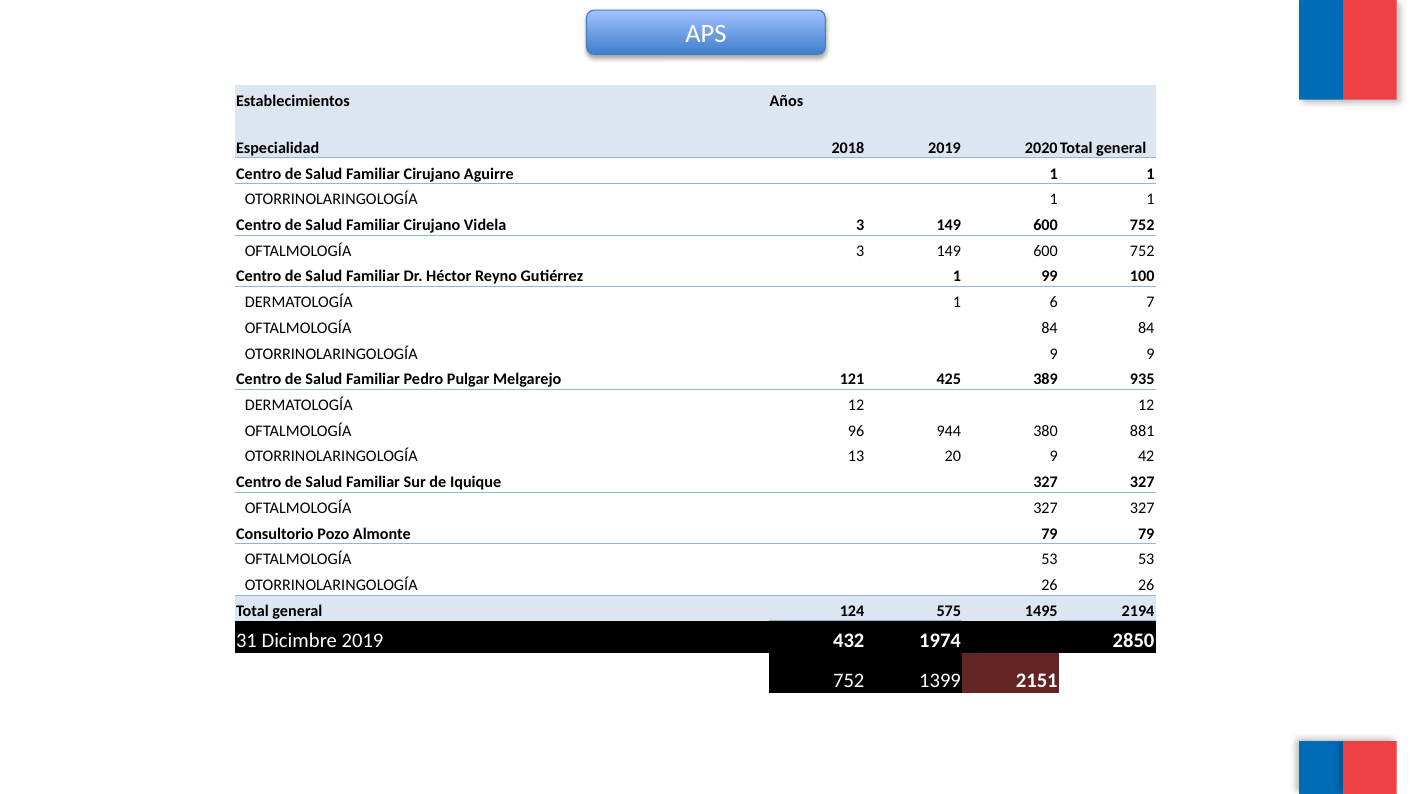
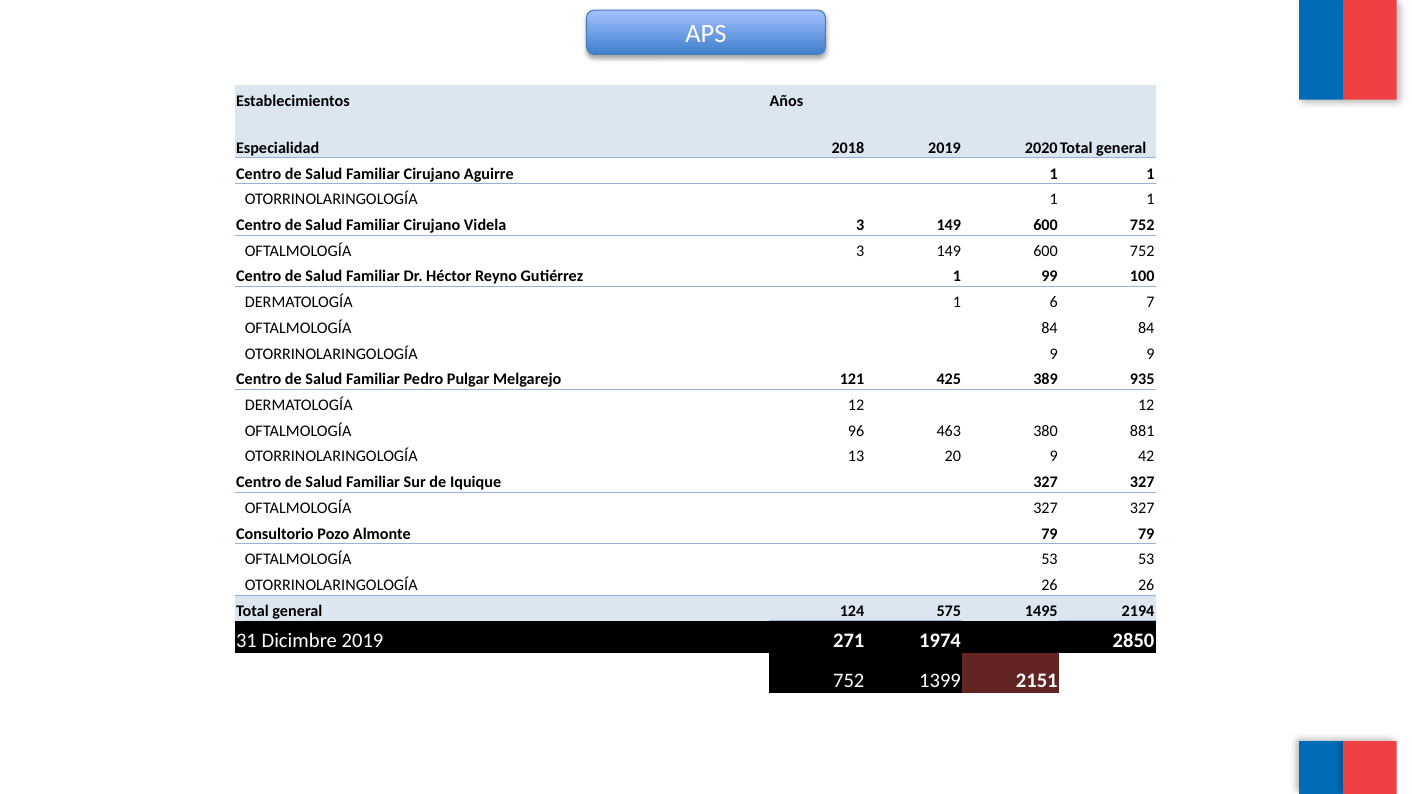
944: 944 -> 463
432: 432 -> 271
